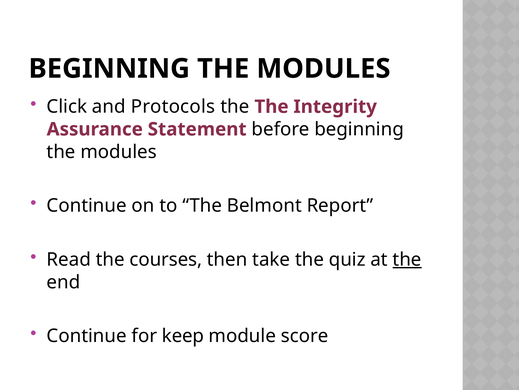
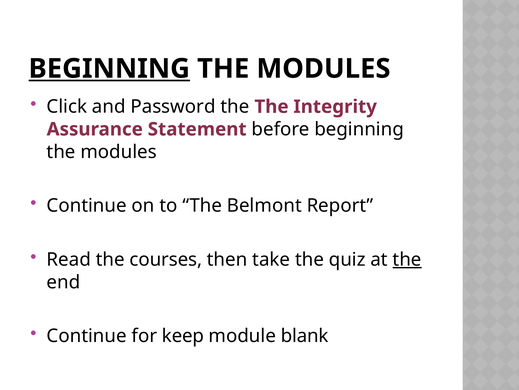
BEGINNING at (109, 69) underline: none -> present
Protocols: Protocols -> Password
score: score -> blank
